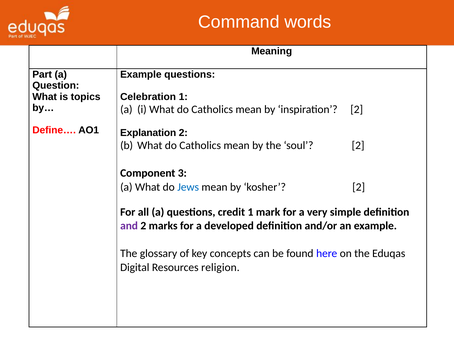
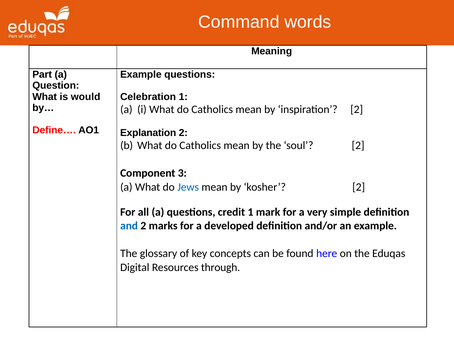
topics: topics -> would
and colour: purple -> blue
religion: religion -> through
